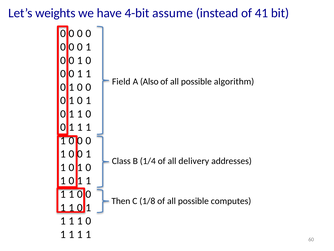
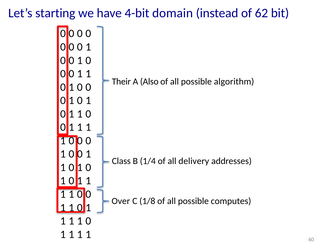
weights: weights -> starting
assume: assume -> domain
41: 41 -> 62
Field: Field -> Their
Then: Then -> Over
